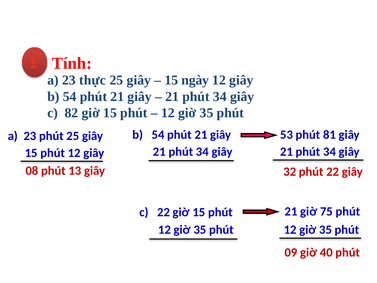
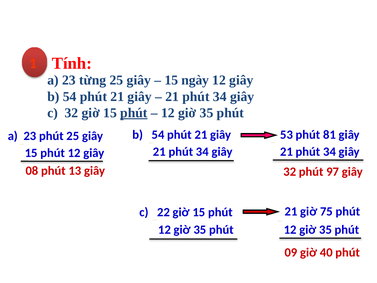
thực: thực -> từng
c 82: 82 -> 32
phút at (134, 113) underline: none -> present
phút 22: 22 -> 97
